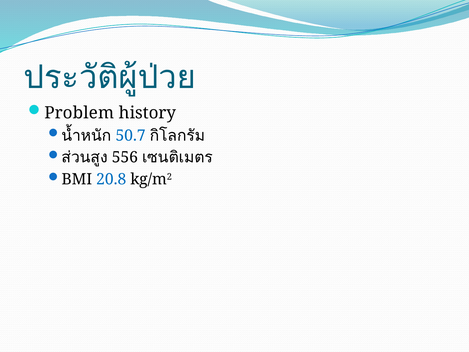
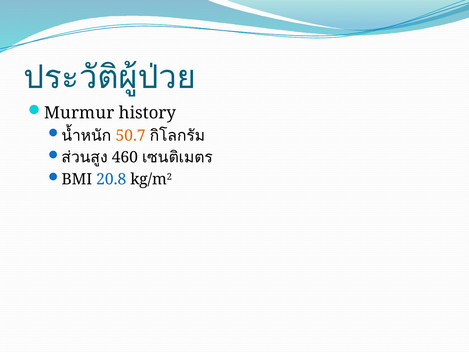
Problem: Problem -> Murmur
50.7 colour: blue -> orange
556: 556 -> 460
